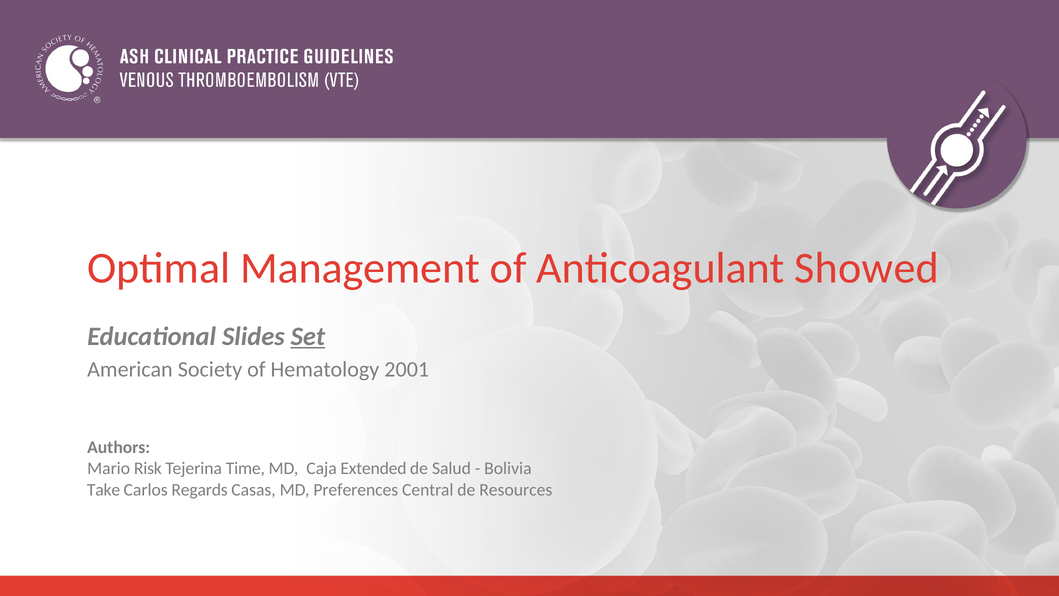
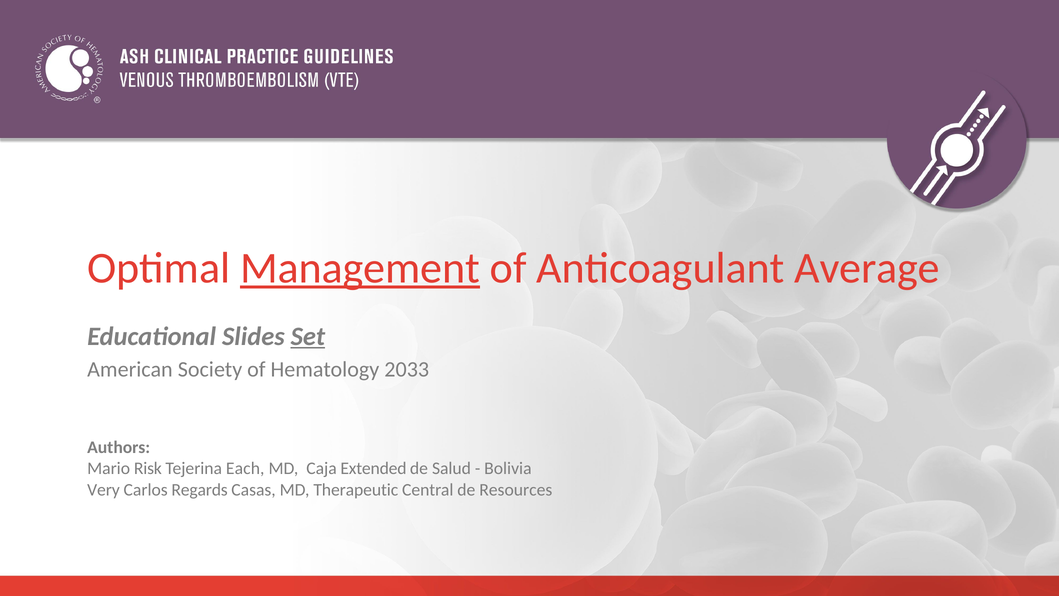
Management underline: none -> present
Showed: Showed -> Average
2001: 2001 -> 2033
Time: Time -> Each
Take: Take -> Very
Preferences: Preferences -> Therapeutic
